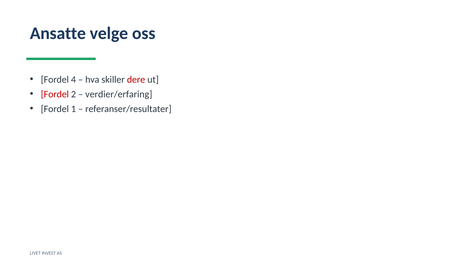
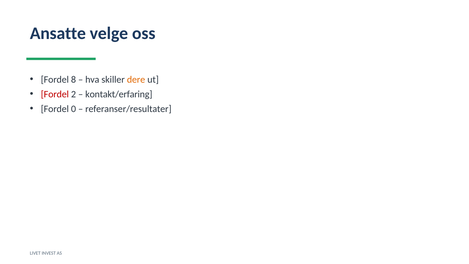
4: 4 -> 8
dere colour: red -> orange
verdier/erfaring: verdier/erfaring -> kontakt/erfaring
1: 1 -> 0
